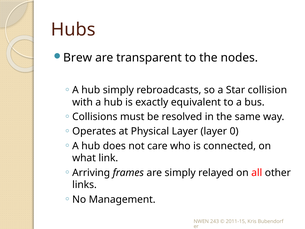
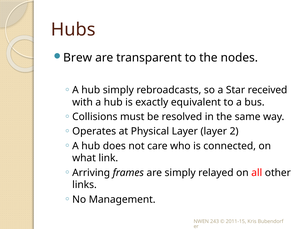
collision: collision -> received
0: 0 -> 2
